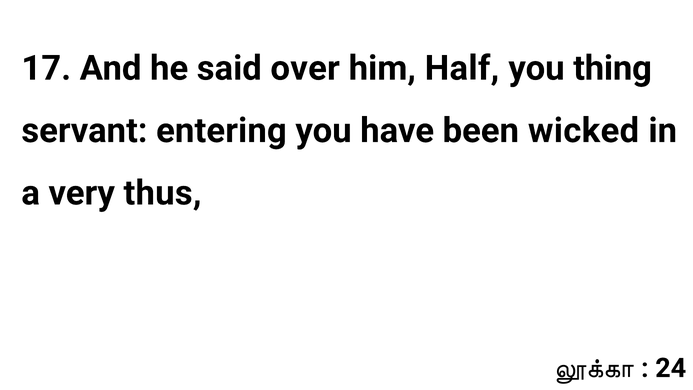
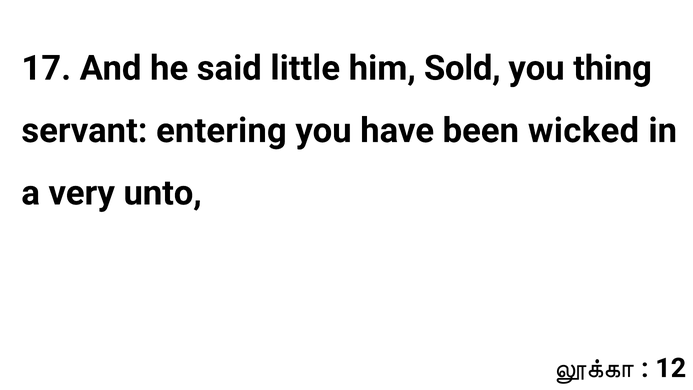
over: over -> little
Half: Half -> Sold
thus: thus -> unto
24: 24 -> 12
